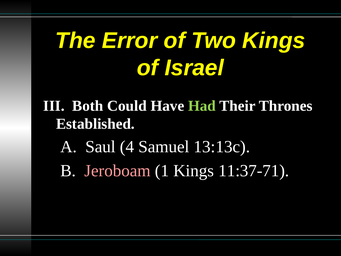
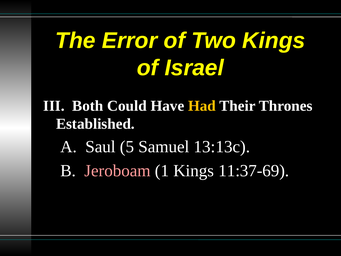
Had colour: light green -> yellow
4: 4 -> 5
11:37-71: 11:37-71 -> 11:37-69
